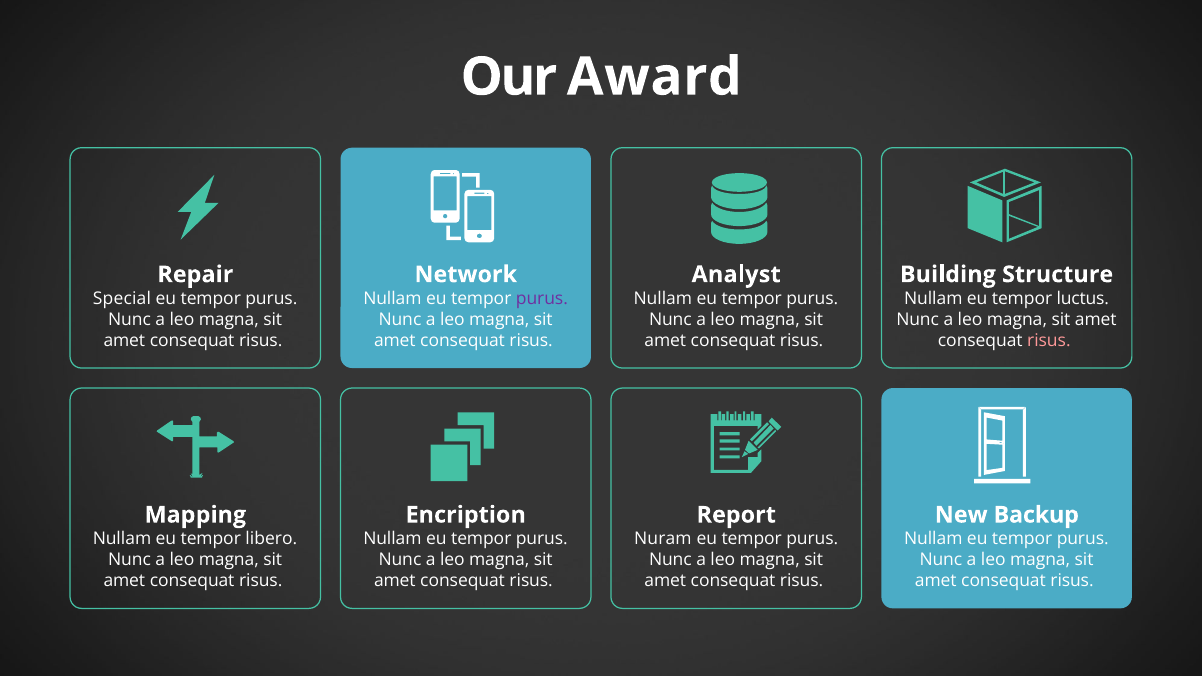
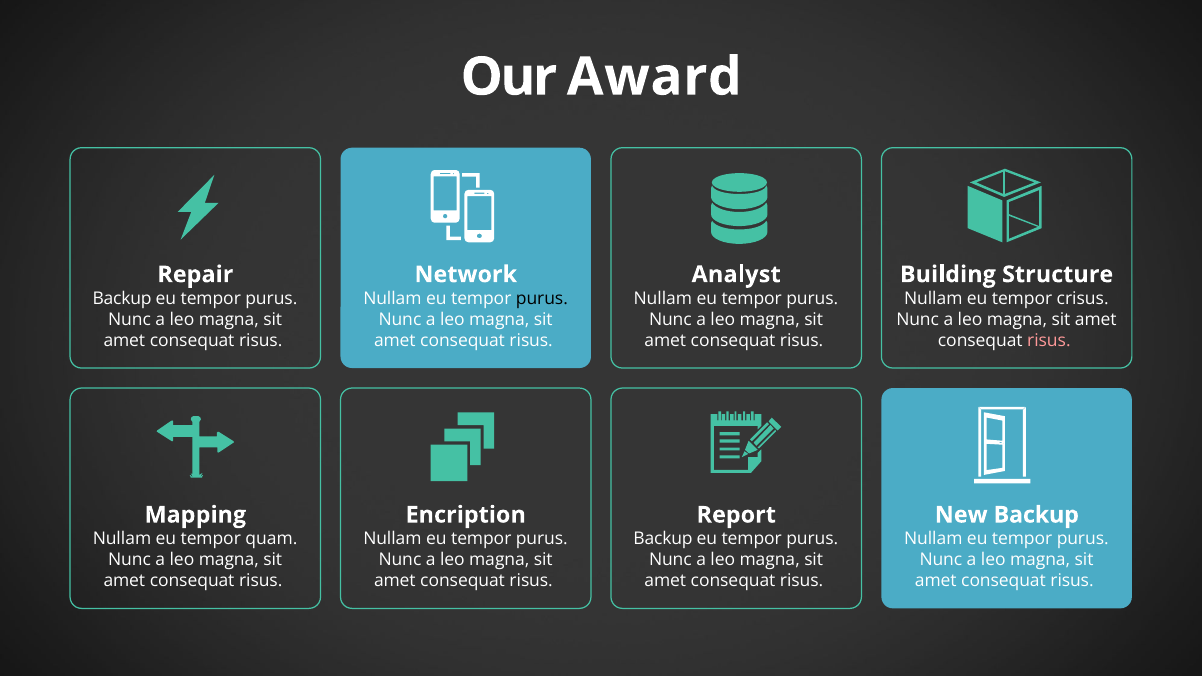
Special at (122, 299): Special -> Backup
purus at (542, 299) colour: purple -> black
luctus: luctus -> crisus
libero: libero -> quam
Nuram at (663, 539): Nuram -> Backup
